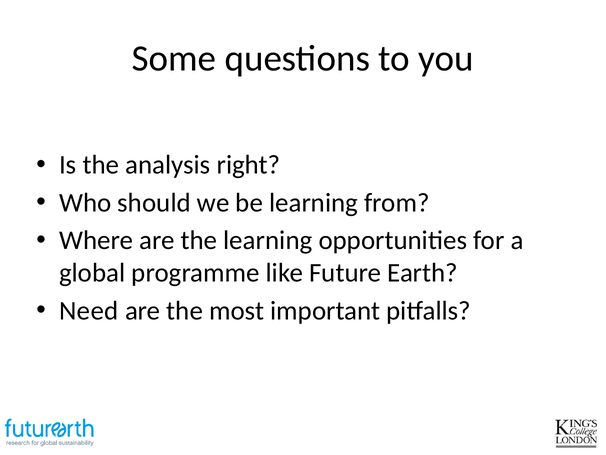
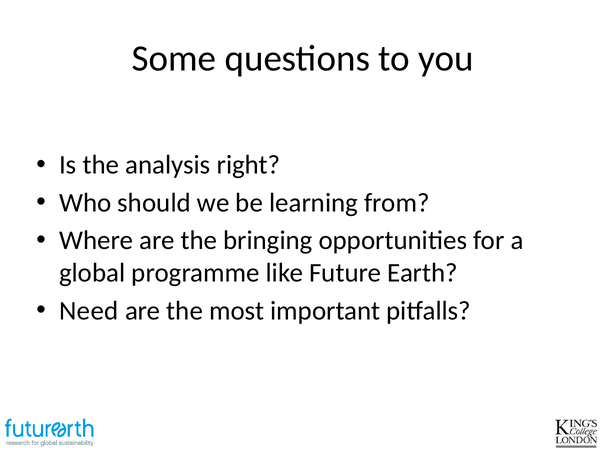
the learning: learning -> bringing
